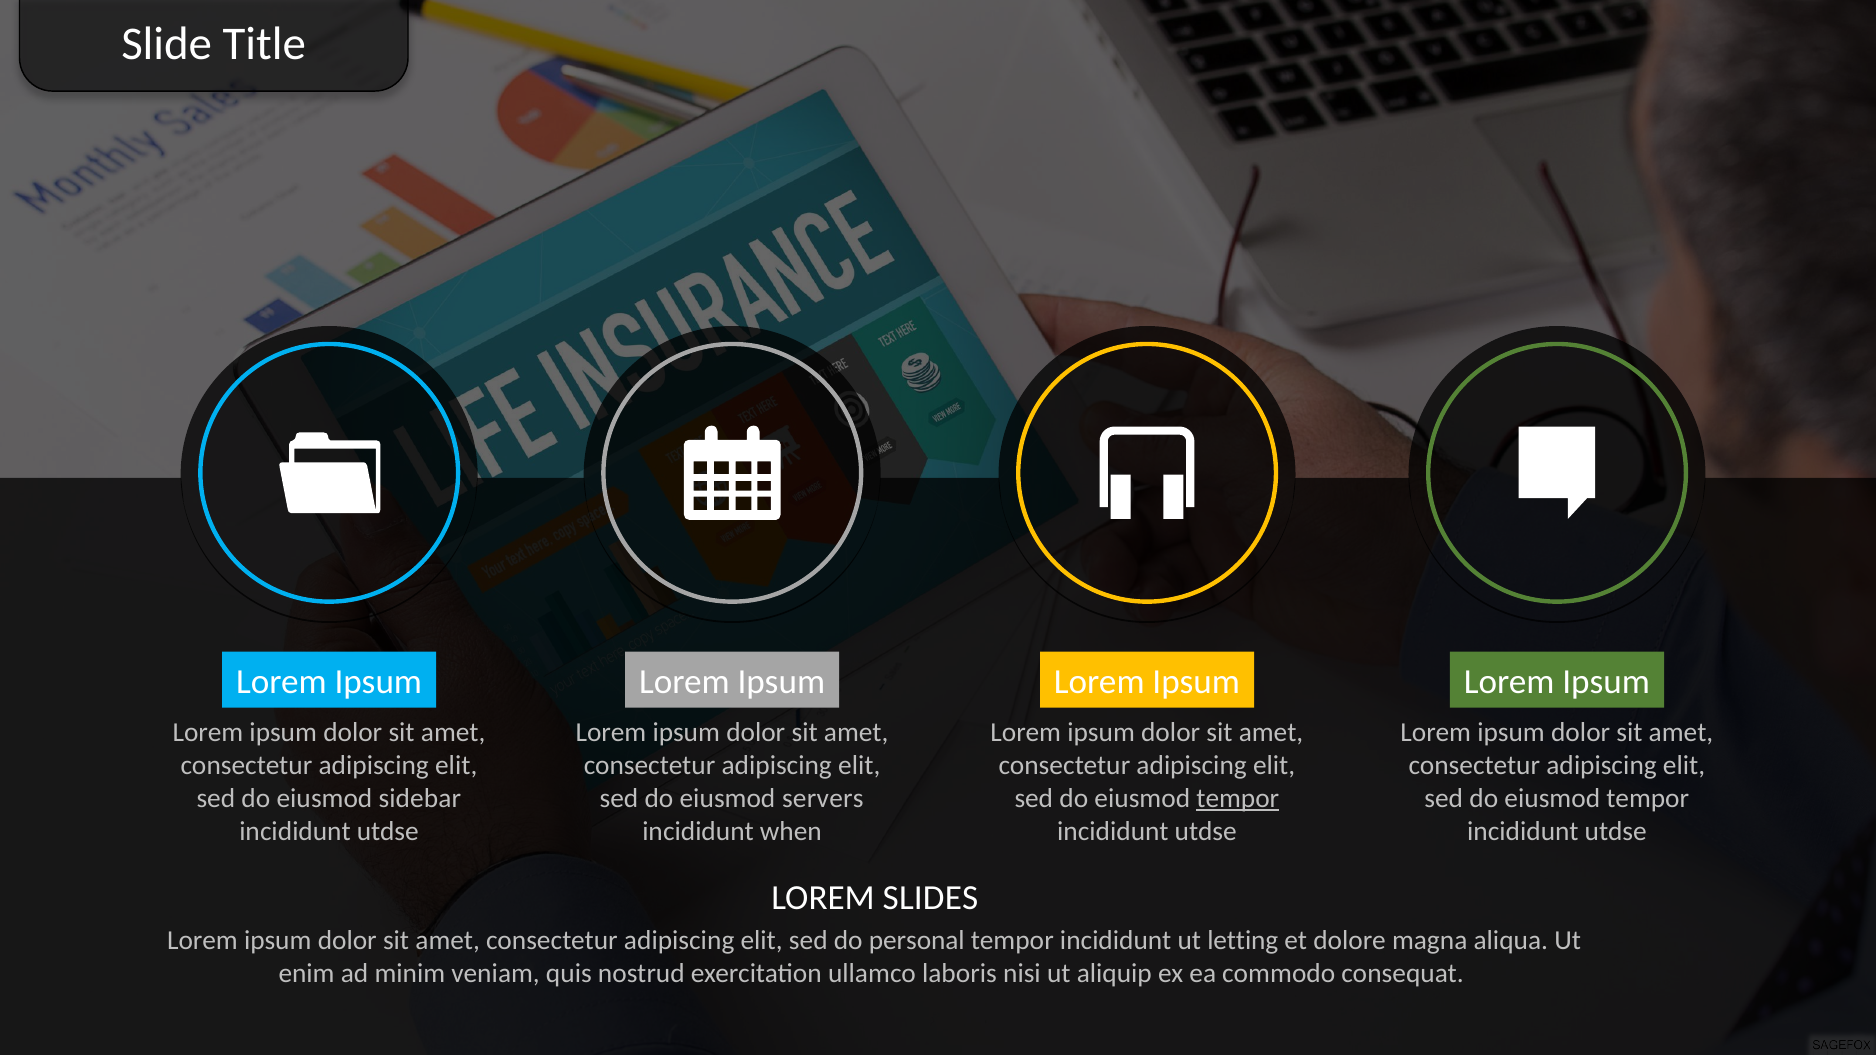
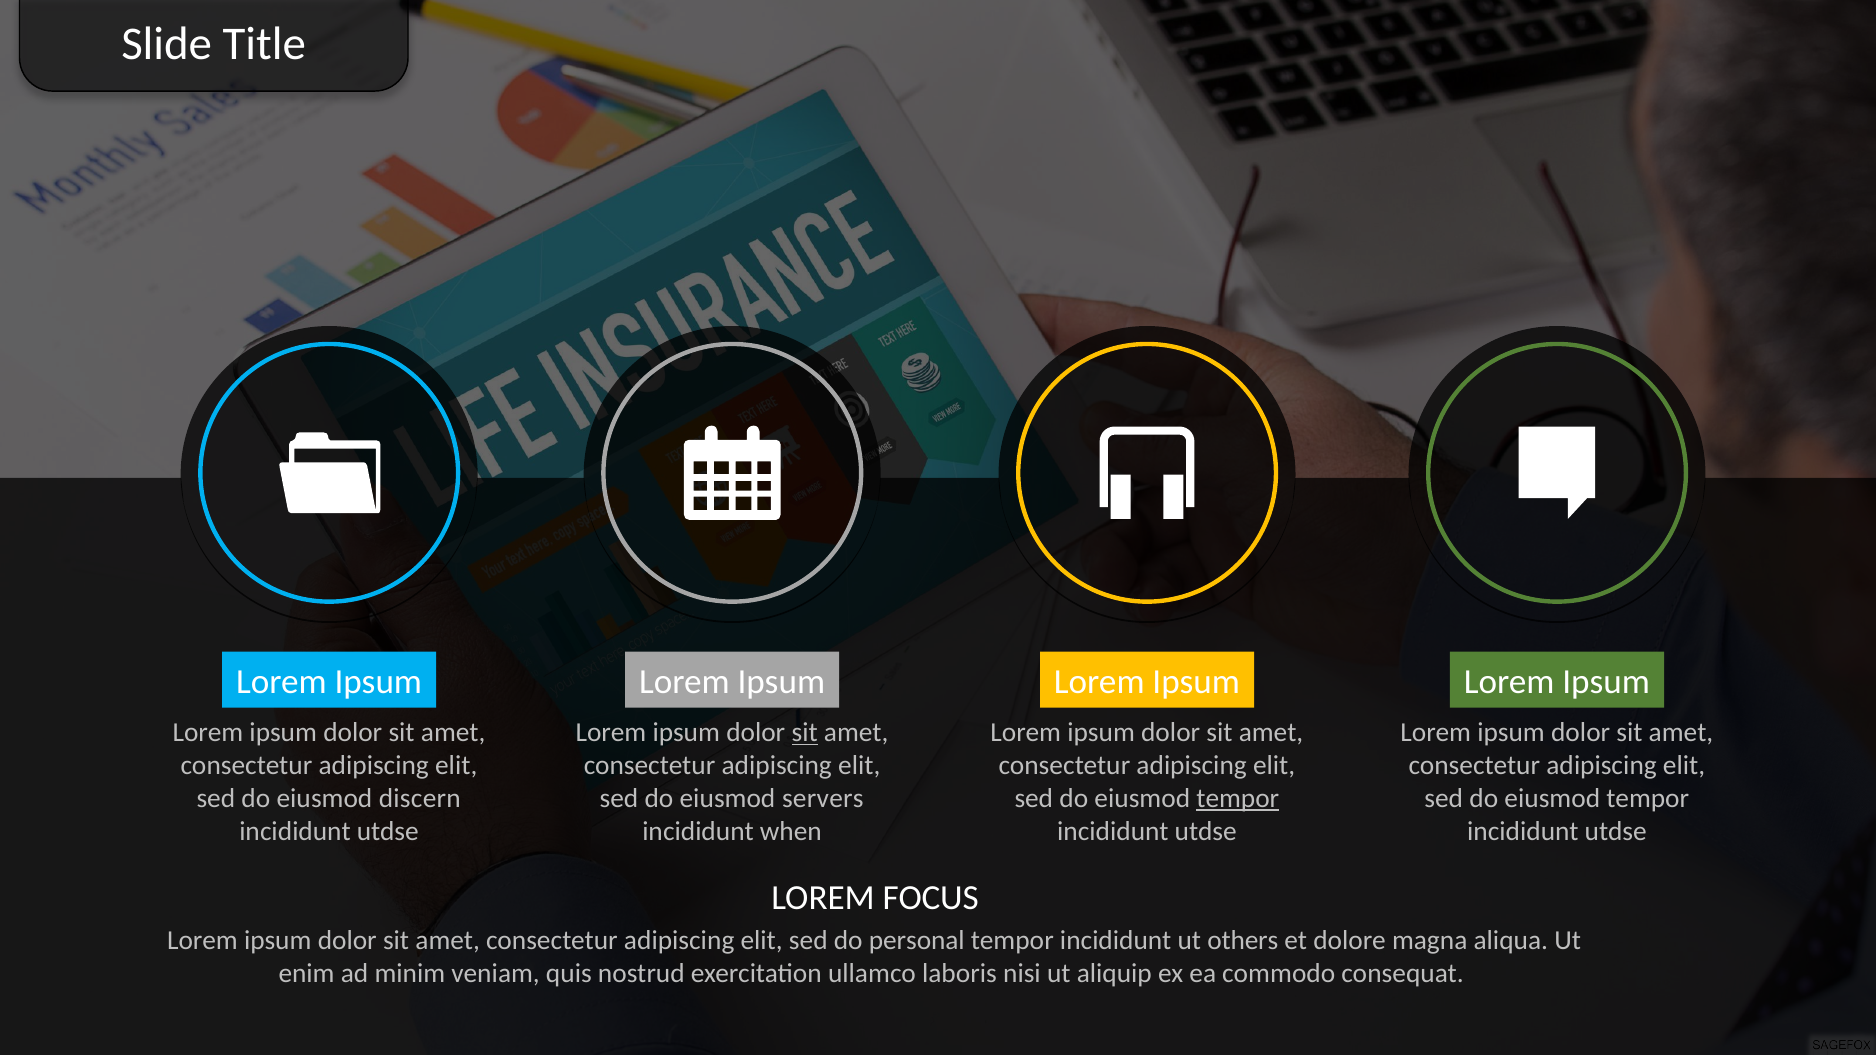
sit at (805, 733) underline: none -> present
sidebar: sidebar -> discern
SLIDES: SLIDES -> FOCUS
letting: letting -> others
